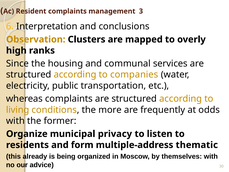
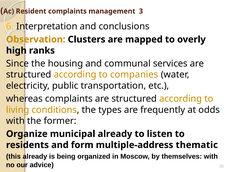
more: more -> types
municipal privacy: privacy -> already
